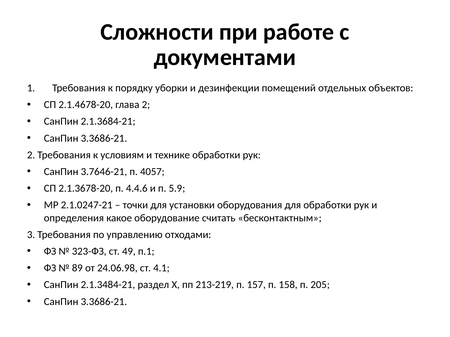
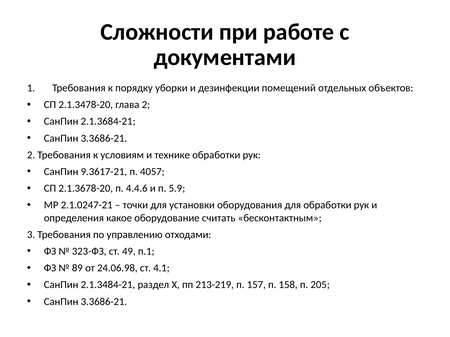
2.1.4678-20: 2.1.4678-20 -> 2.1.3478-20
3.7646-21: 3.7646-21 -> 9.3617-21
